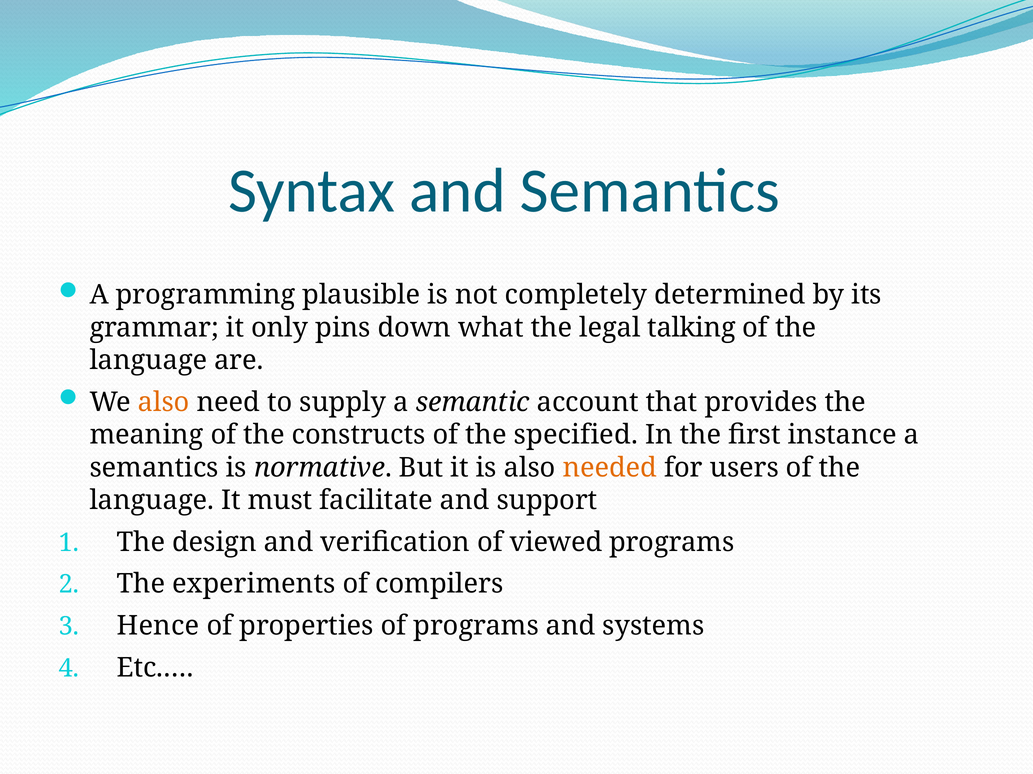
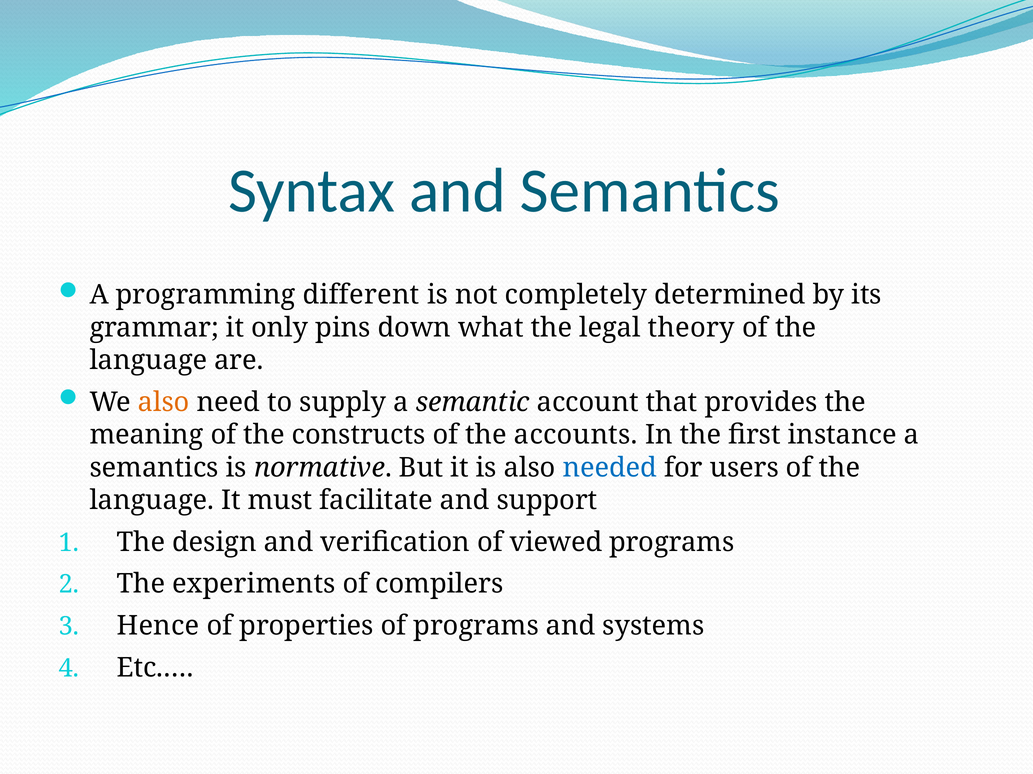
plausible: plausible -> different
talking: talking -> theory
specified: specified -> accounts
needed colour: orange -> blue
